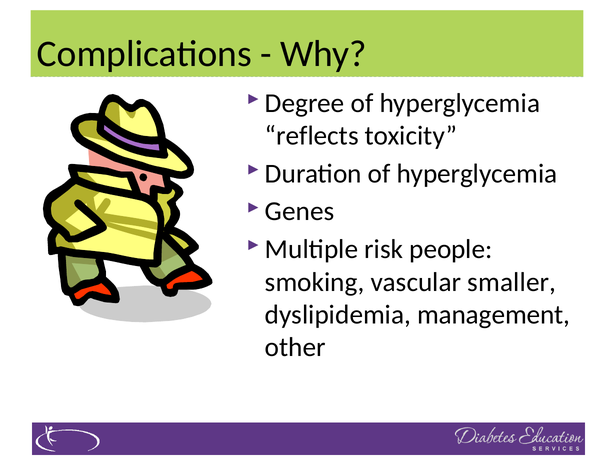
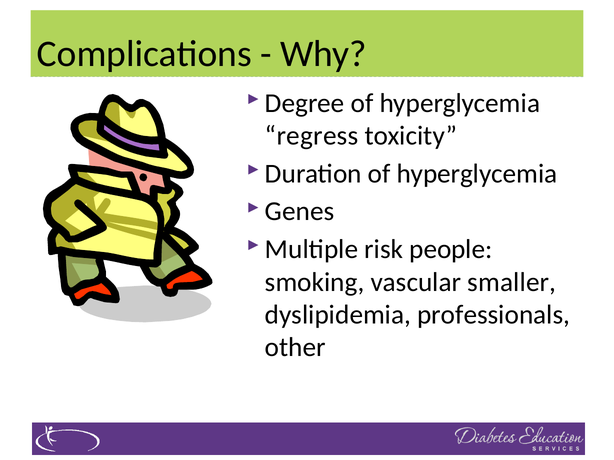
reflects: reflects -> regress
management: management -> professionals
